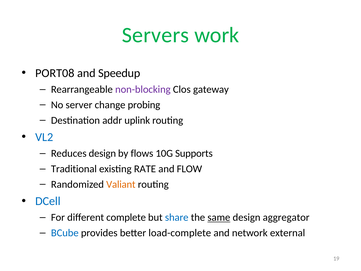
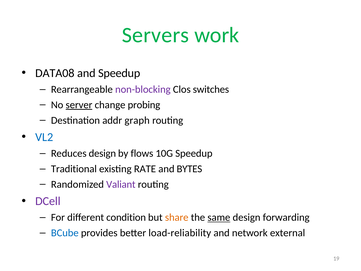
PORT08: PORT08 -> DATA08
gateway: gateway -> switches
server underline: none -> present
uplink: uplink -> graph
10G Supports: Supports -> Speedup
FLOW: FLOW -> BYTES
Valiant colour: orange -> purple
DCell colour: blue -> purple
complete: complete -> condition
share colour: blue -> orange
aggregator: aggregator -> forwarding
load-complete: load-complete -> load-reliability
